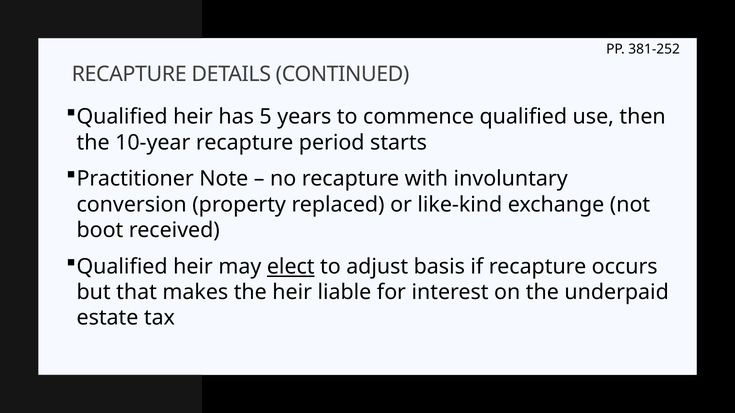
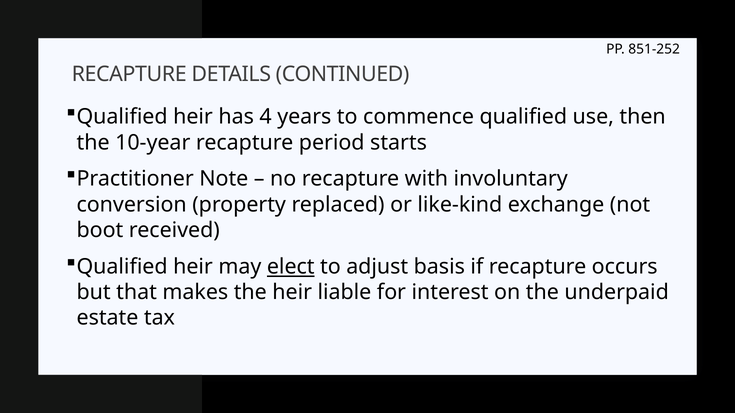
381-252: 381-252 -> 851-252
5: 5 -> 4
